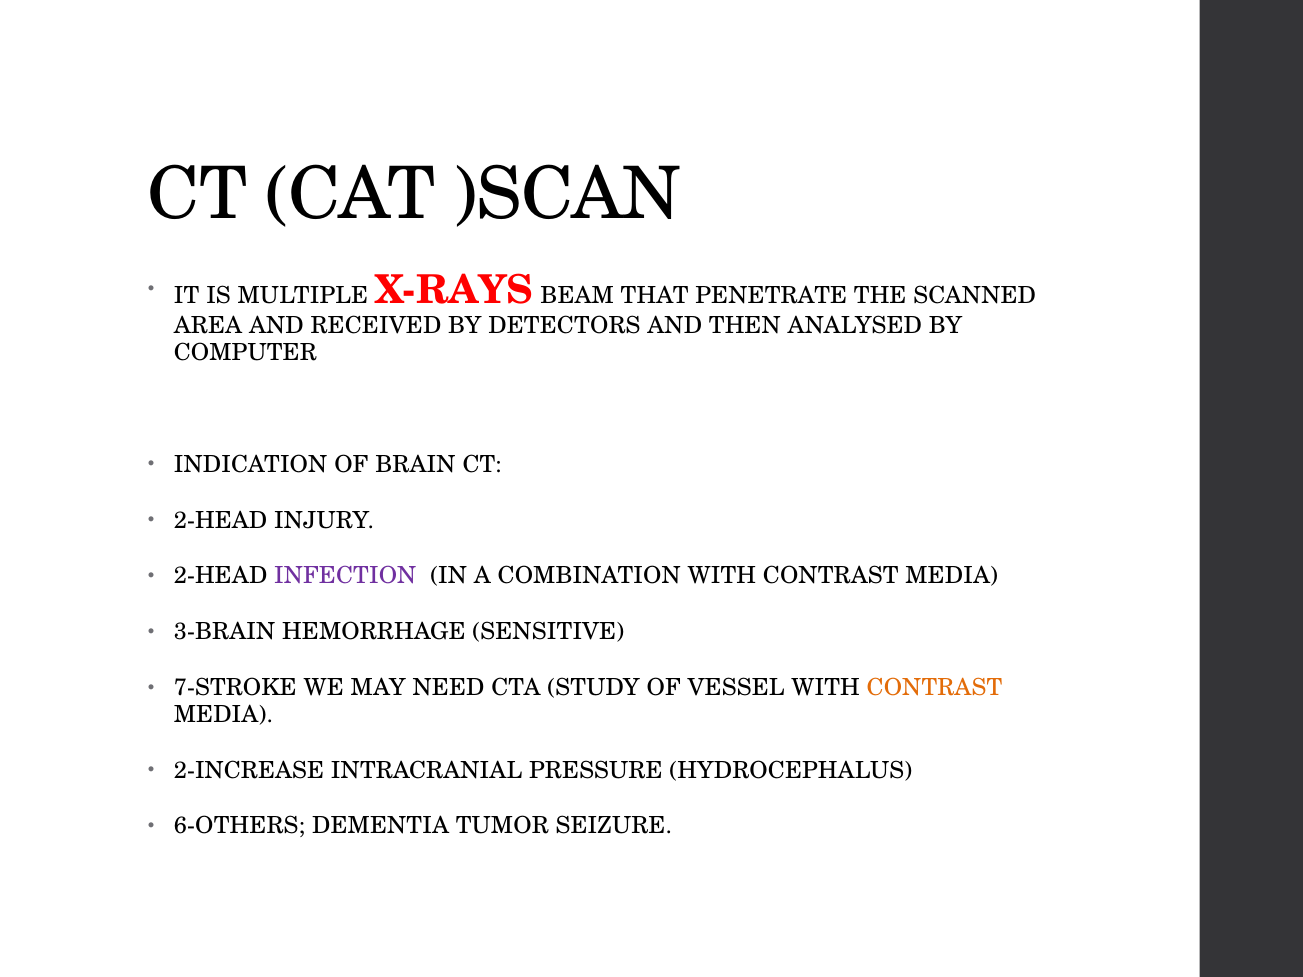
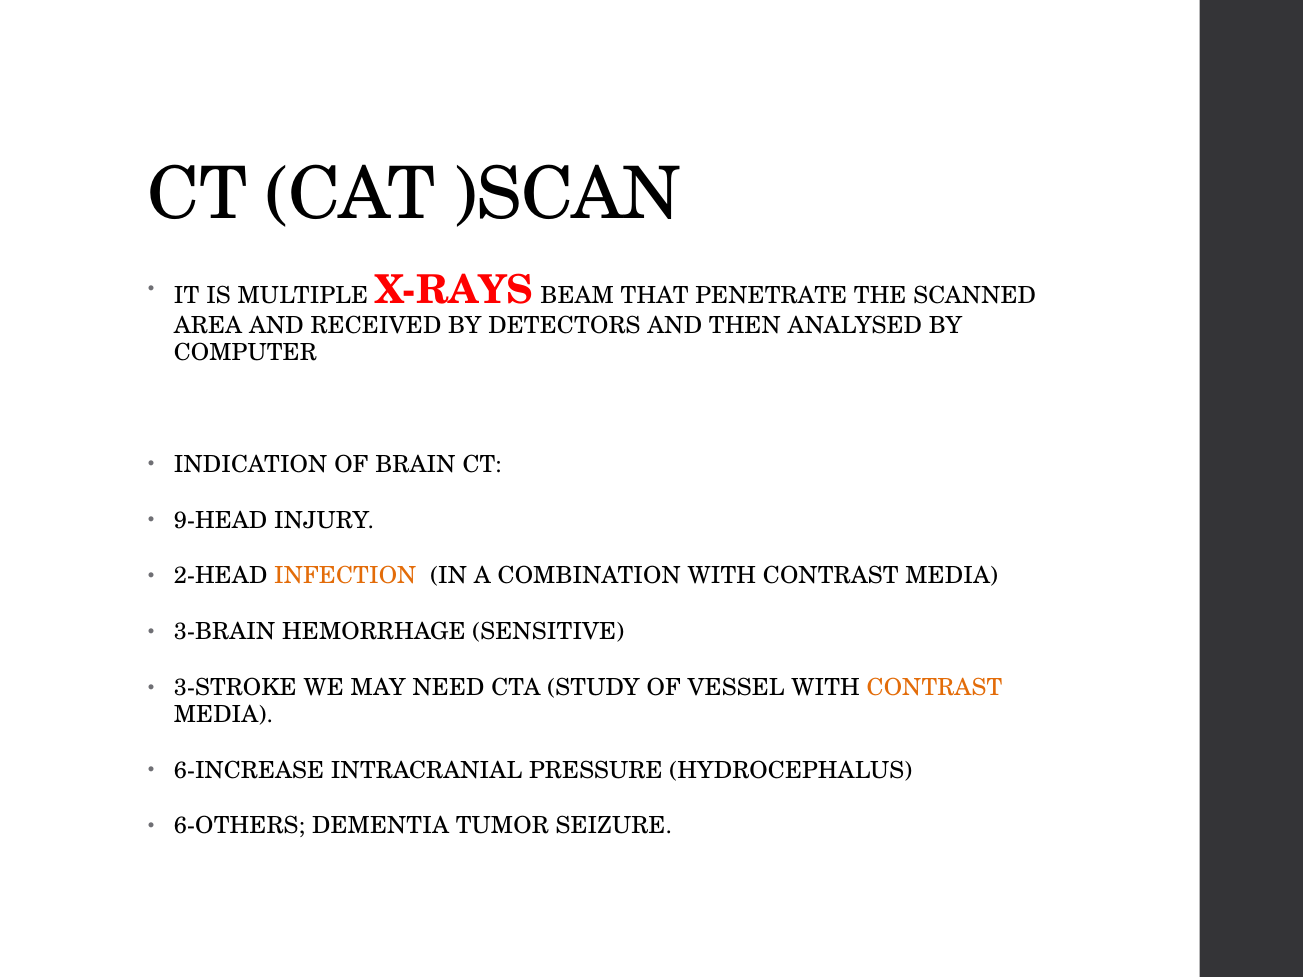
2-HEAD at (221, 520): 2-HEAD -> 9-HEAD
INFECTION colour: purple -> orange
7-STROKE: 7-STROKE -> 3-STROKE
2-INCREASE: 2-INCREASE -> 6-INCREASE
